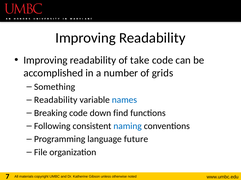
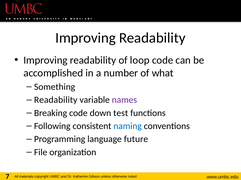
take: take -> loop
grids: grids -> what
names colour: blue -> purple
find: find -> test
